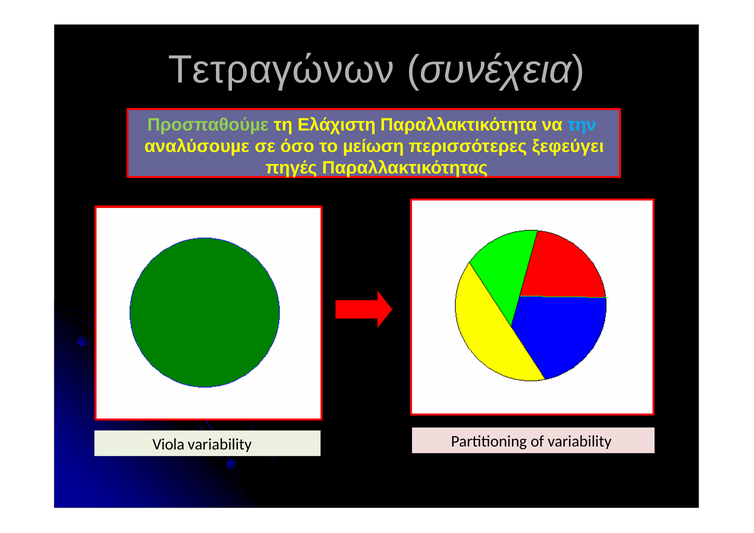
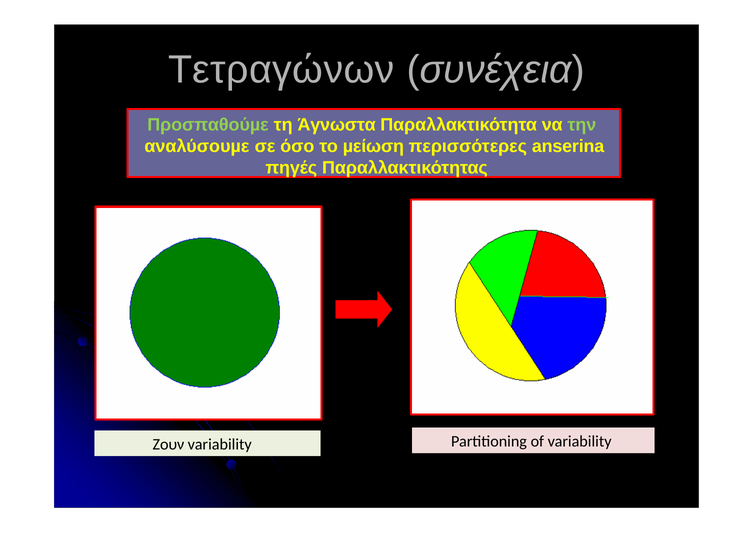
Ελάχιστη: Ελάχιστη -> Άγνωστα
την colour: light blue -> light green
ξεφεύγει: ξεφεύγει -> anserina
Viola: Viola -> Ζουν
